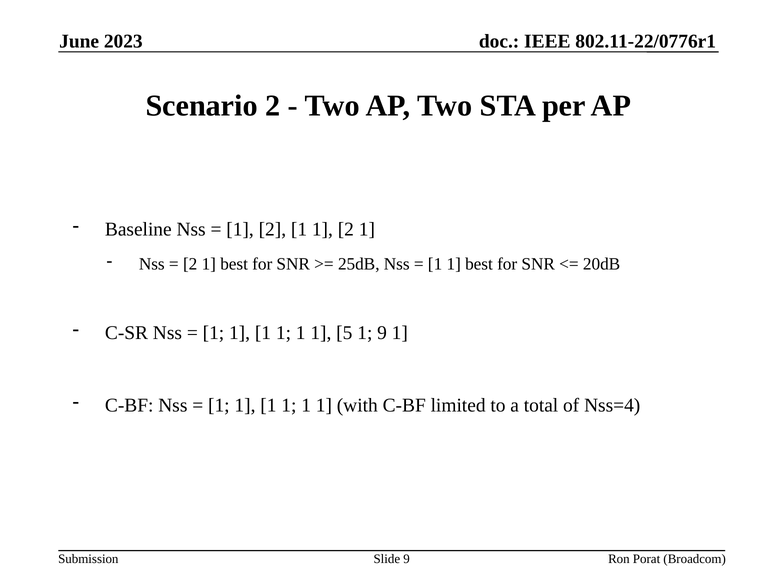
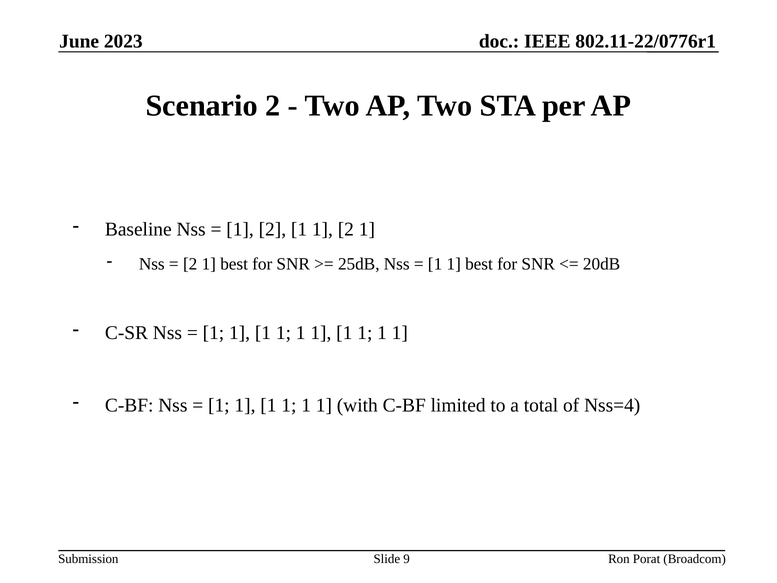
5 at (344, 333): 5 -> 1
9 at (382, 333): 9 -> 1
